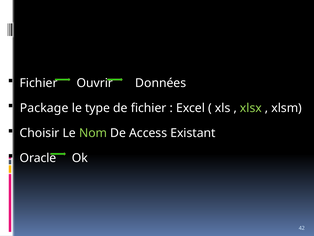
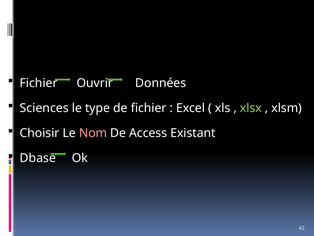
Package: Package -> Sciences
Nom colour: light green -> pink
Oracle: Oracle -> Dbase
